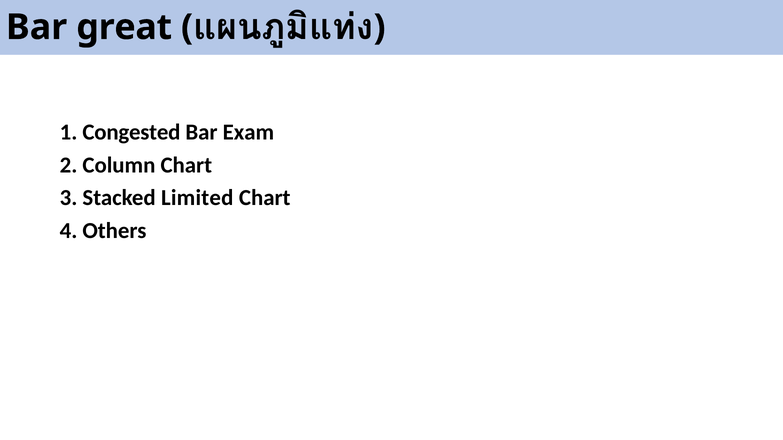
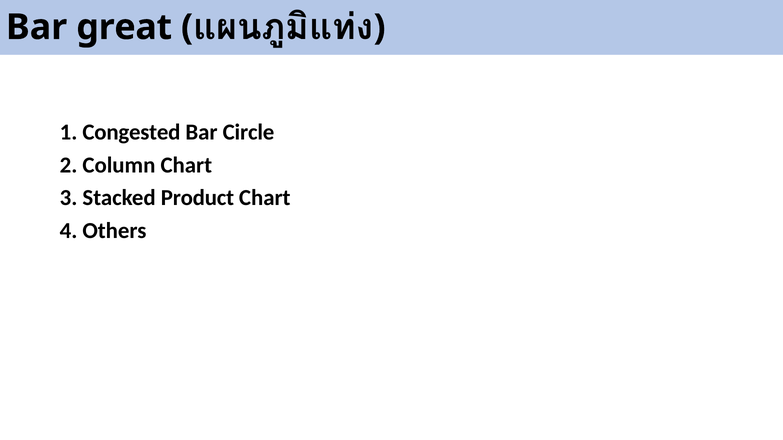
Exam: Exam -> Circle
Limited: Limited -> Product
